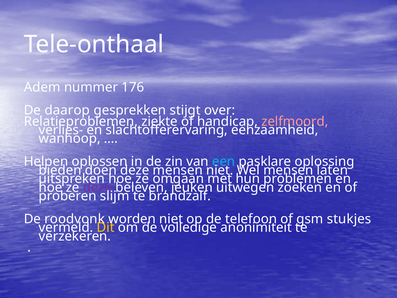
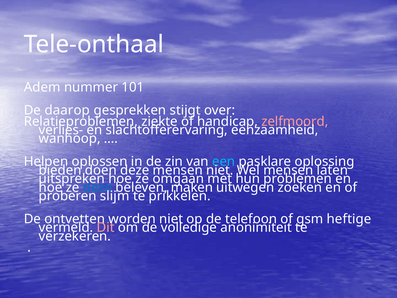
176: 176 -> 101
deze at (98, 187) colour: purple -> blue
jeuken: jeuken -> maken
brandzalf: brandzalf -> prikkelen
roodvonk: roodvonk -> ontvetten
stukjes: stukjes -> heftige
Dit colour: yellow -> pink
